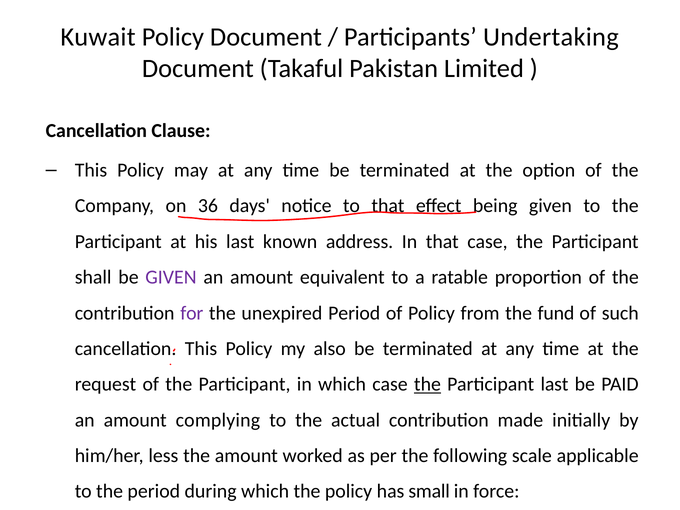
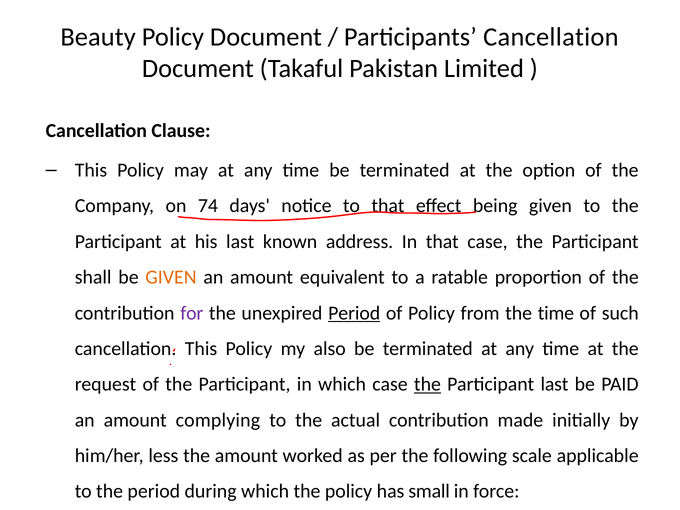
Kuwait: Kuwait -> Beauty
Participants Undertaking: Undertaking -> Cancellation
36: 36 -> 74
GIVEN at (171, 277) colour: purple -> orange
Period at (354, 313) underline: none -> present
the fund: fund -> time
